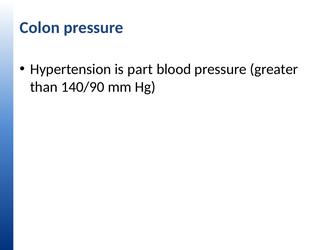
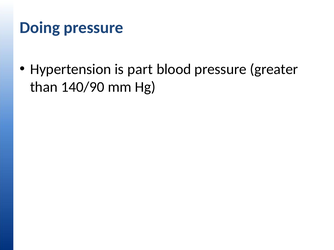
Colon: Colon -> Doing
